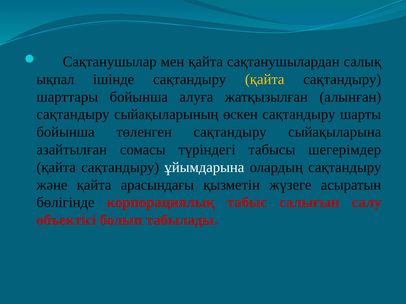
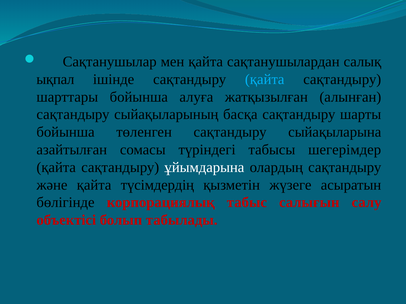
қайта at (265, 79) colour: yellow -> light blue
өскен: өскен -> басқа
арасындағы: арасындағы -> түсімдердің
